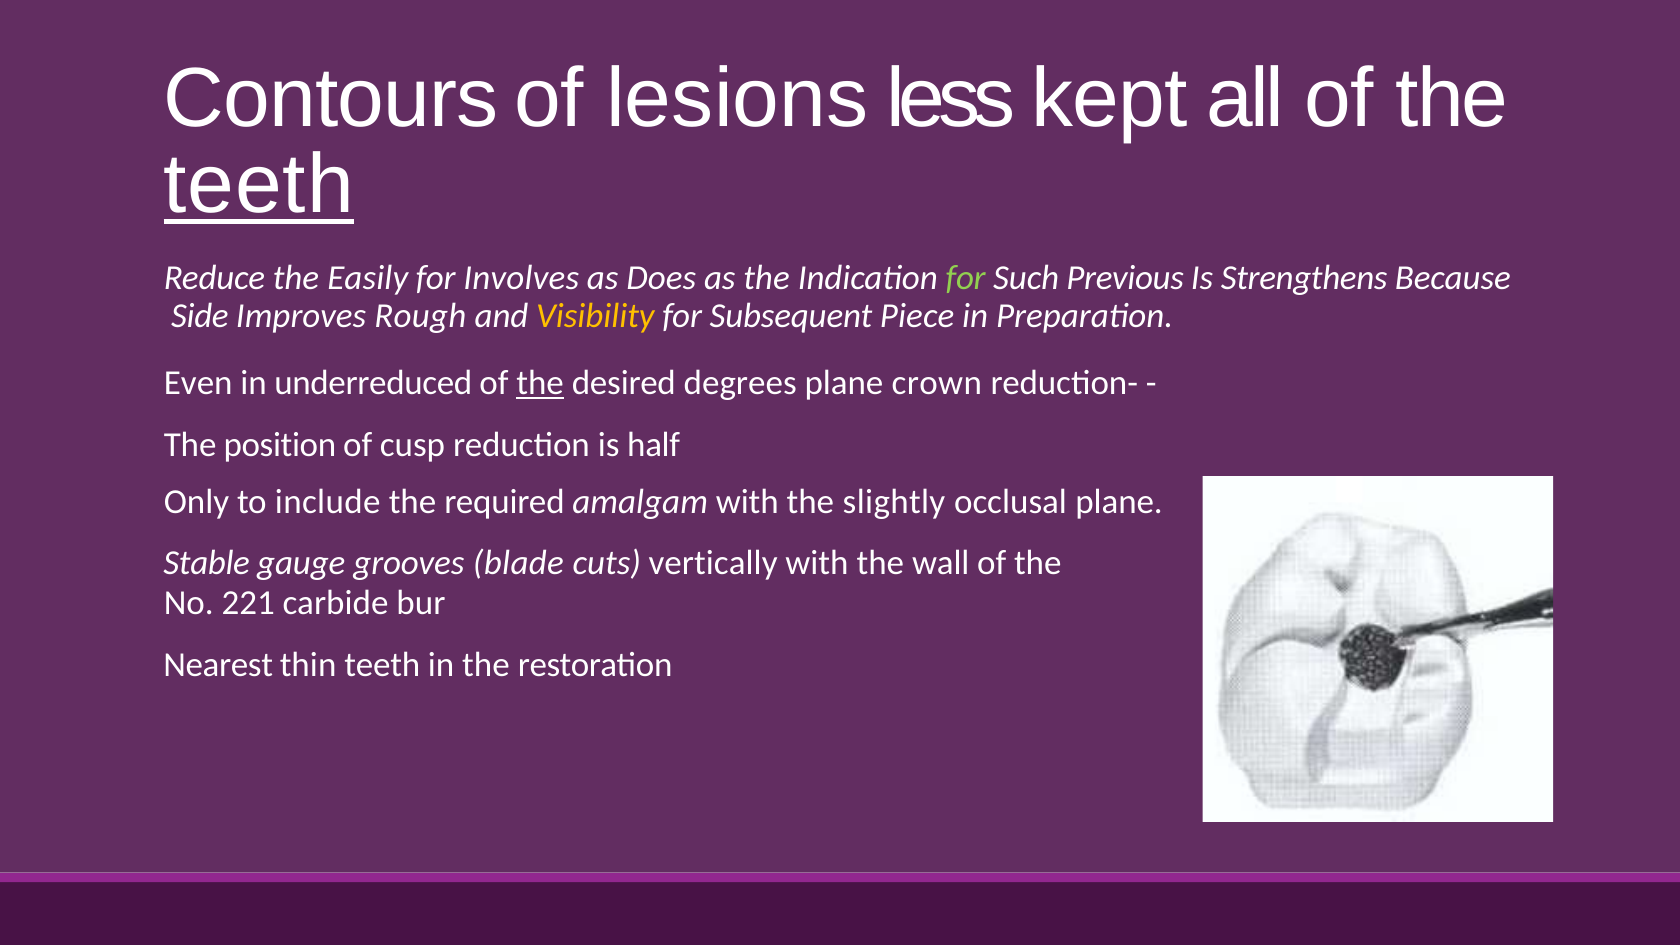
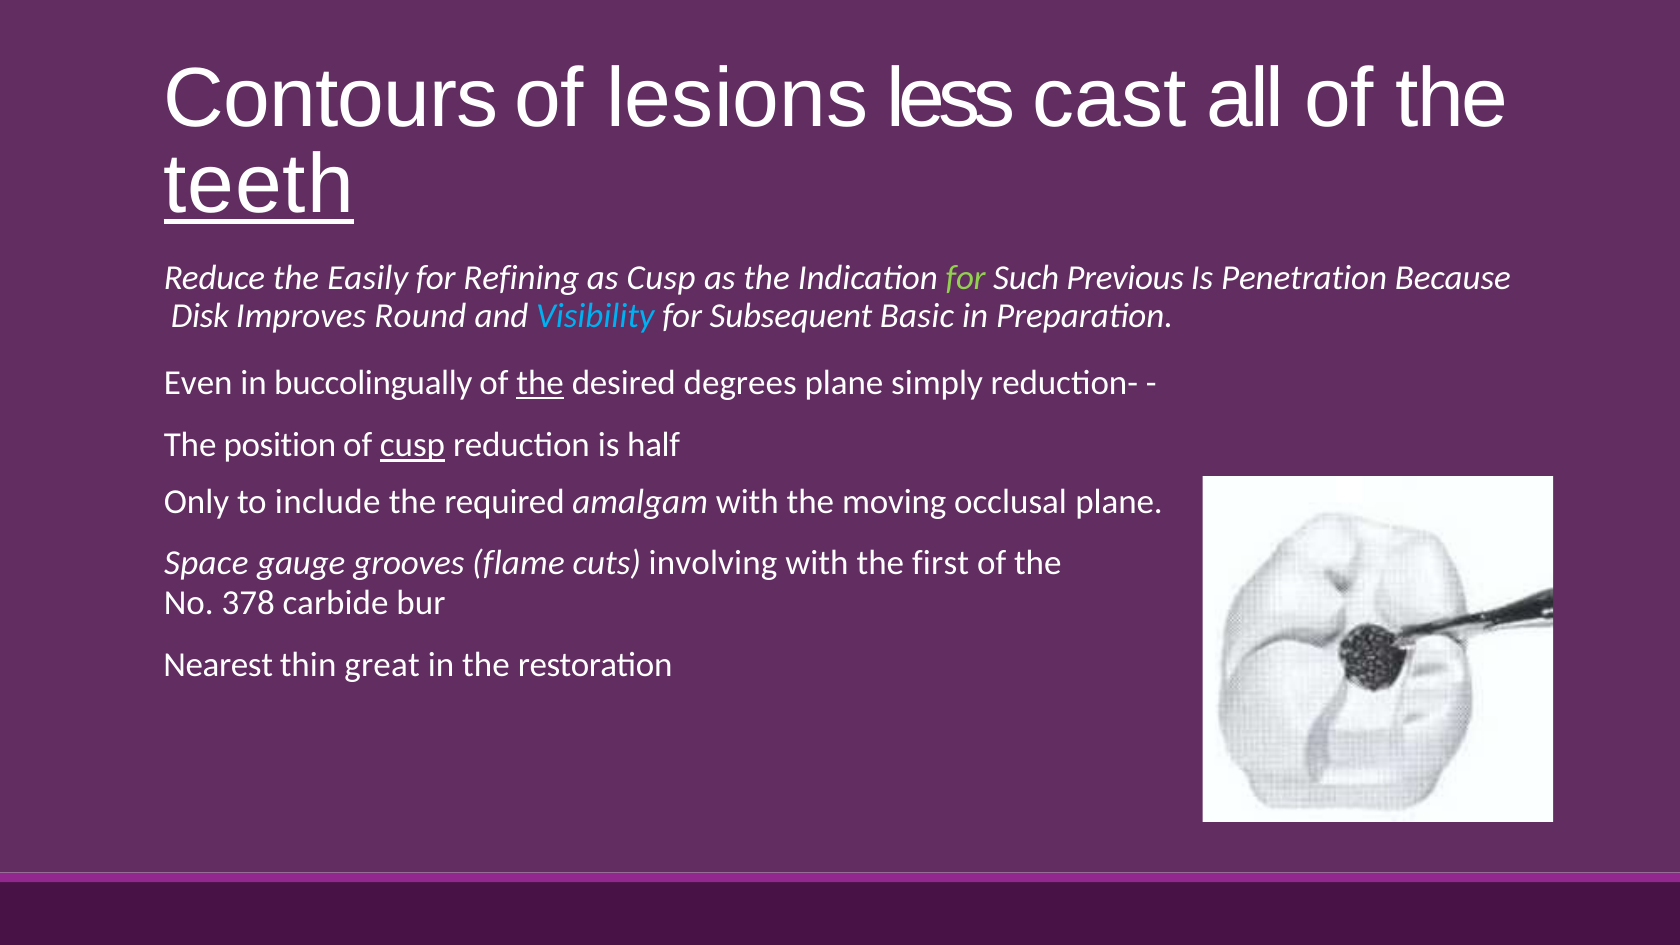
kept: kept -> cast
Involves: Involves -> Refining
as Does: Does -> Cusp
Strengthens: Strengthens -> Penetration
Side: Side -> Disk
Rough: Rough -> Round
Visibility colour: yellow -> light blue
Piece: Piece -> Basic
underreduced: underreduced -> buccolingually
crown: crown -> simply
cusp at (413, 445) underline: none -> present
slightly: slightly -> moving
Stable: Stable -> Space
blade: blade -> flame
vertically: vertically -> involving
wall: wall -> first
221: 221 -> 378
thin teeth: teeth -> great
